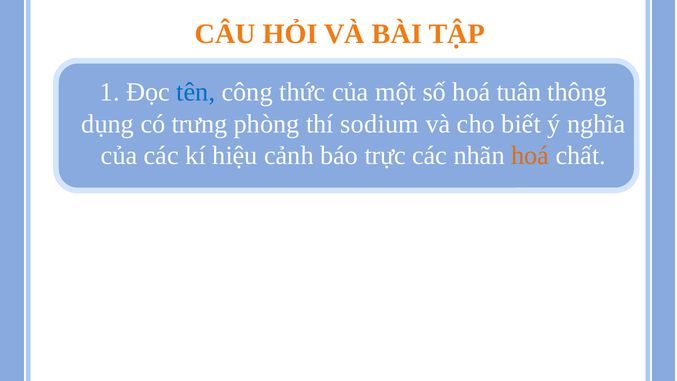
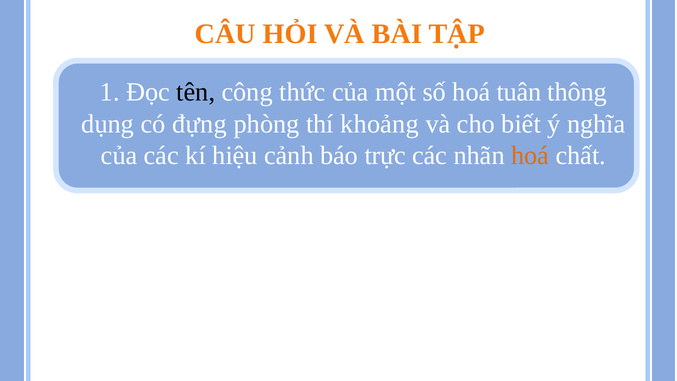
tên colour: blue -> black
trưng: trưng -> đựng
sodium: sodium -> khoảng
